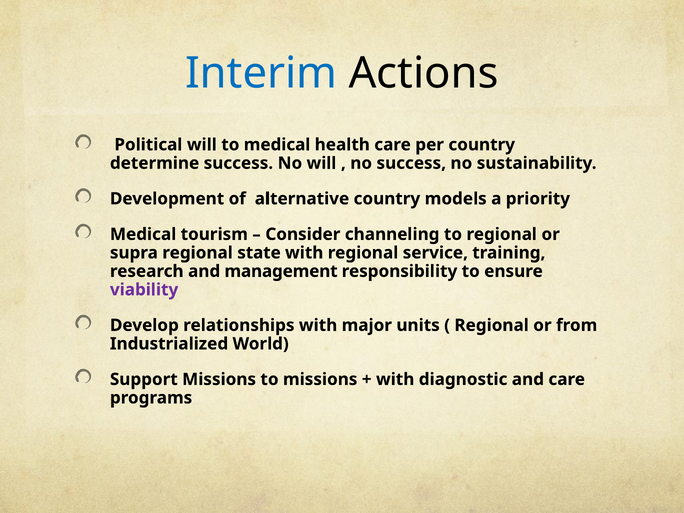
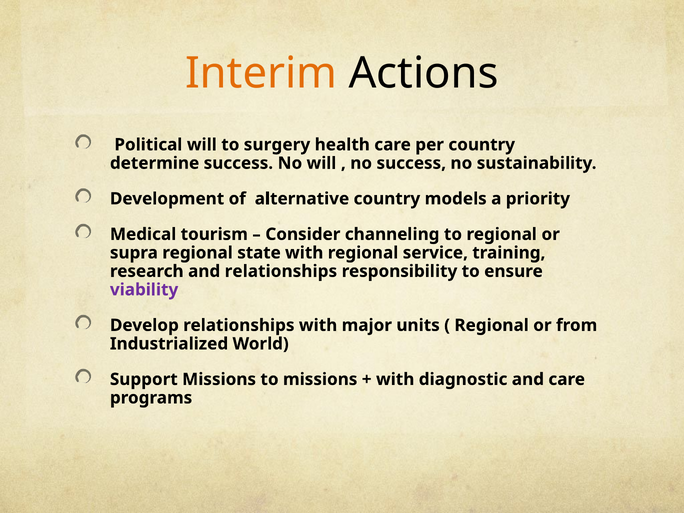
Interim colour: blue -> orange
to medical: medical -> surgery
and management: management -> relationships
